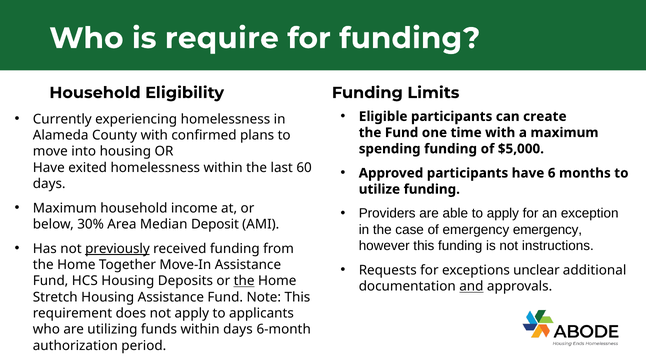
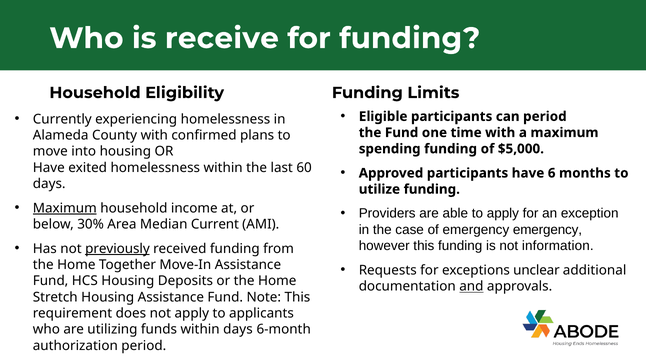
require: require -> receive
can create: create -> period
Maximum at (65, 208) underline: none -> present
Deposit: Deposit -> Current
instructions: instructions -> information
the at (244, 280) underline: present -> none
